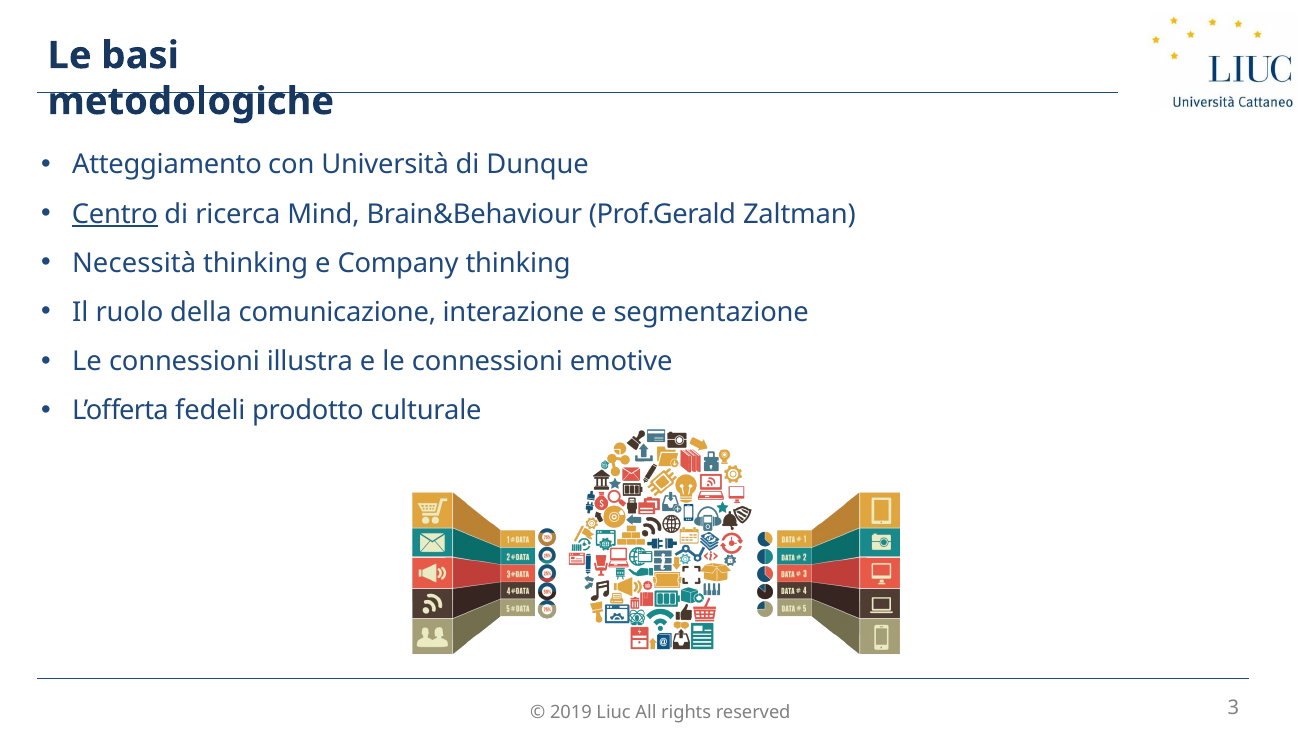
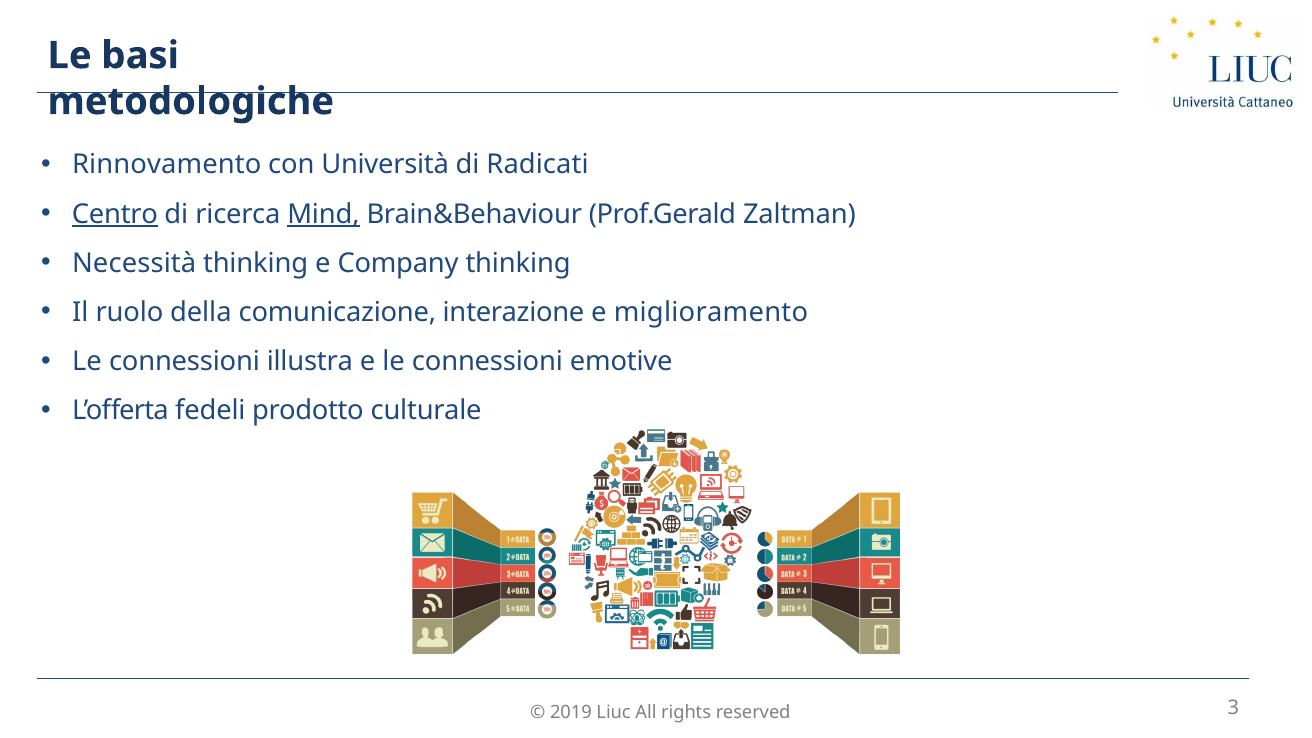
Atteggiamento: Atteggiamento -> Rinnovamento
Dunque: Dunque -> Radicati
Mind underline: none -> present
segmentazione: segmentazione -> miglioramento
